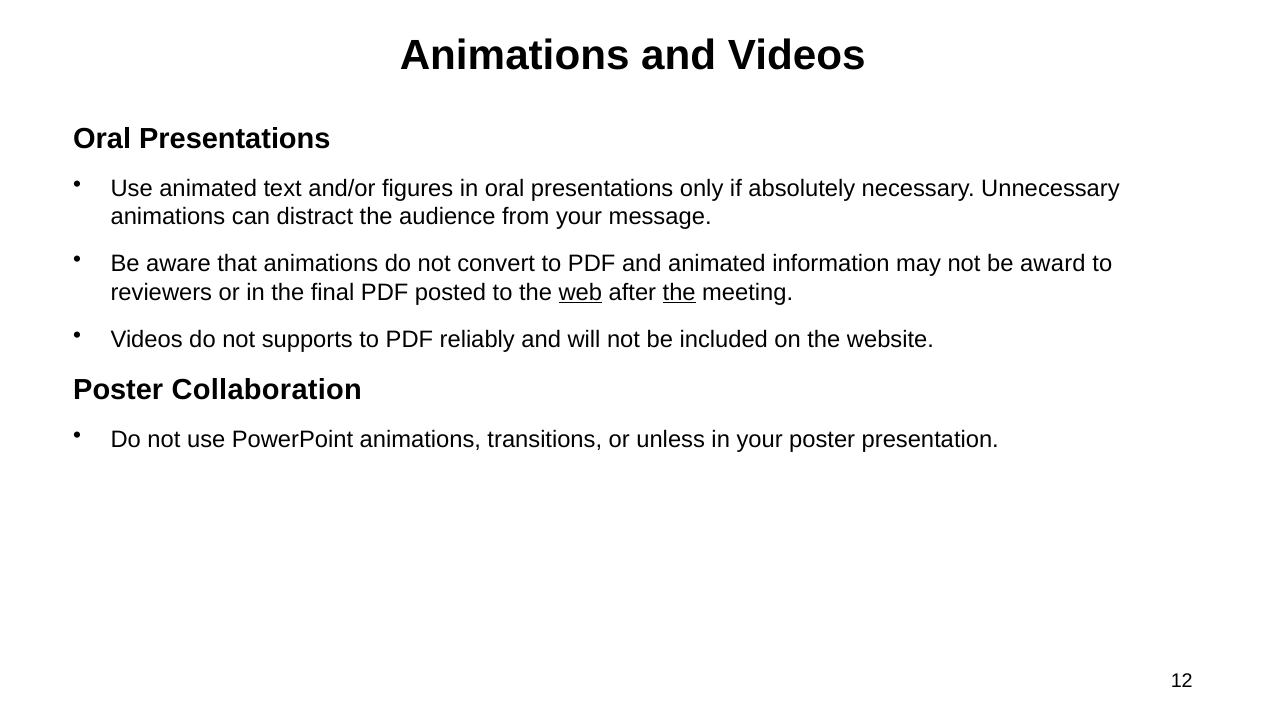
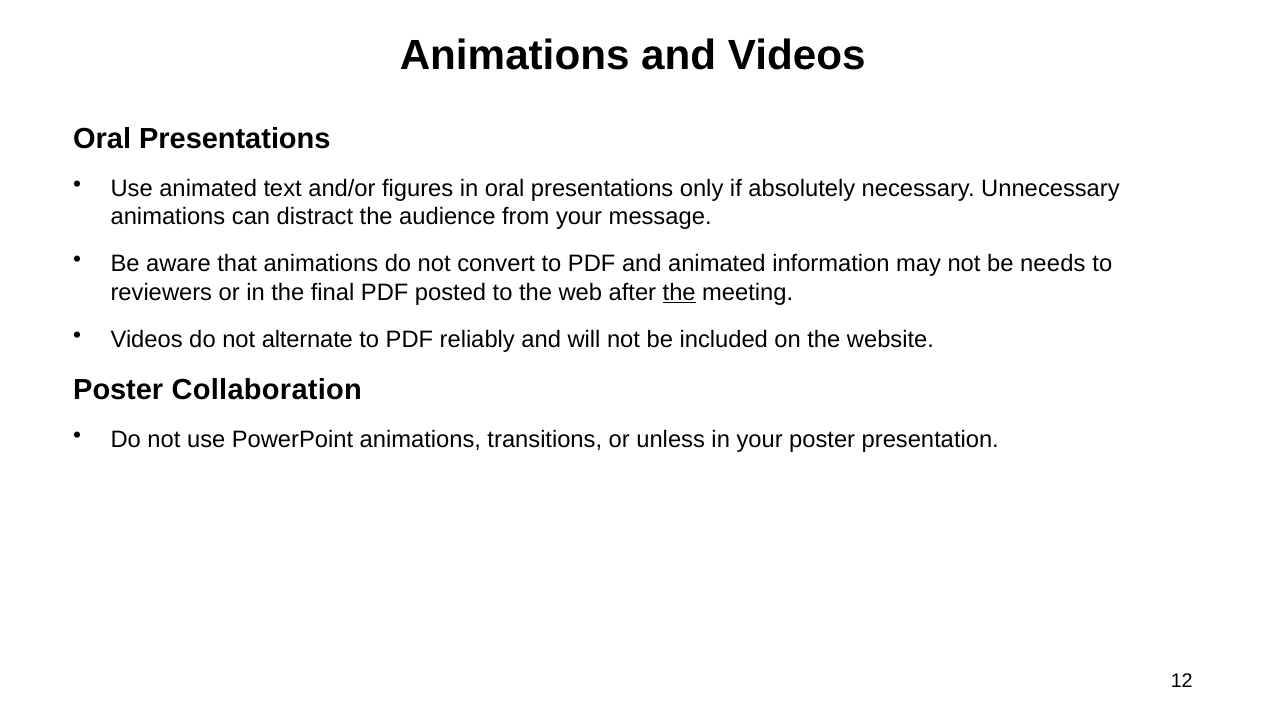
award: award -> needs
web underline: present -> none
supports: supports -> alternate
